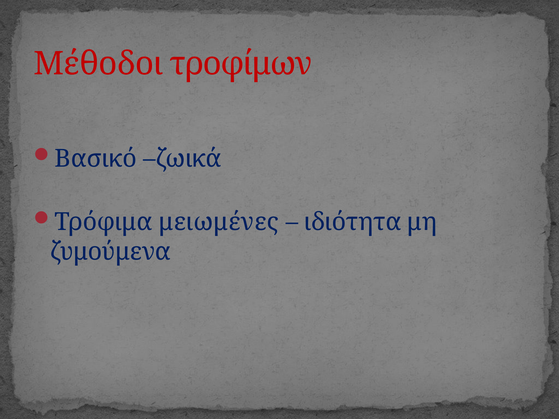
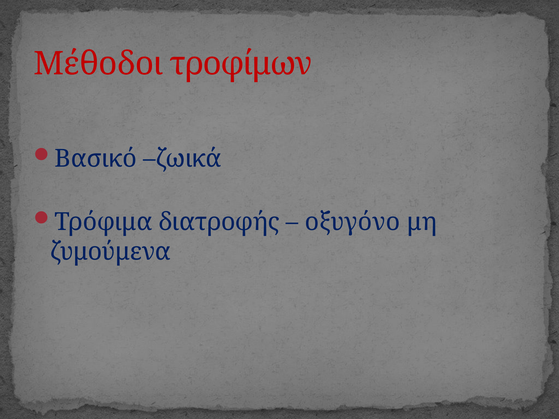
μειωμένες: μειωμένες -> διατροφής
ιδιότητα: ιδιότητα -> οξυγόνο
